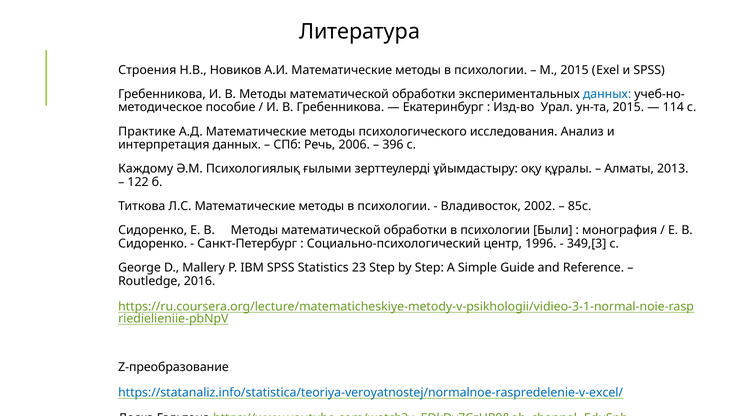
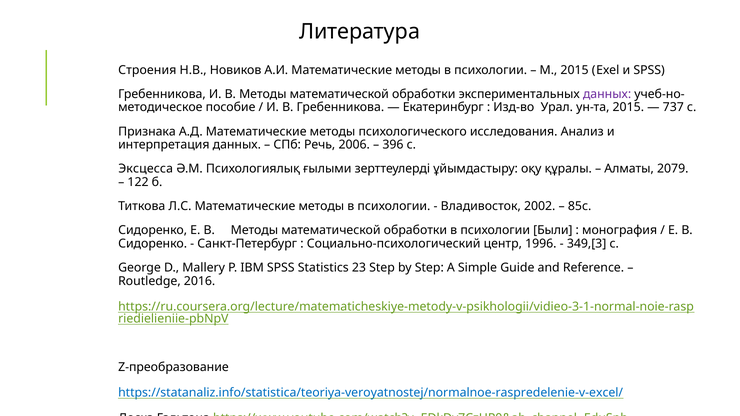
данных at (607, 94) colour: blue -> purple
114: 114 -> 737
Практике: Практике -> Признака
Каждому: Каждому -> Эксцесса
2013: 2013 -> 2079
